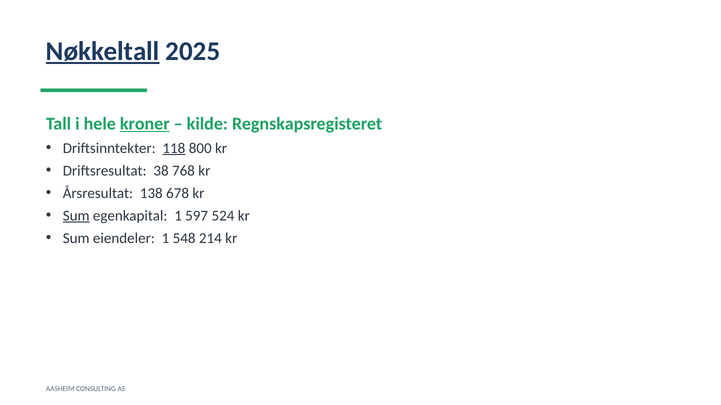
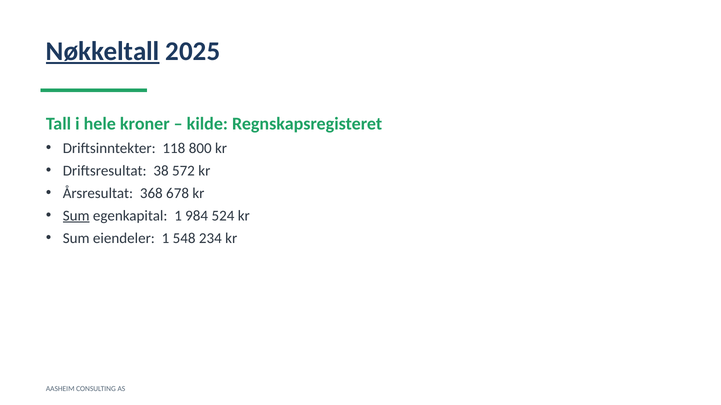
kroner underline: present -> none
118 underline: present -> none
768: 768 -> 572
138: 138 -> 368
597: 597 -> 984
214: 214 -> 234
